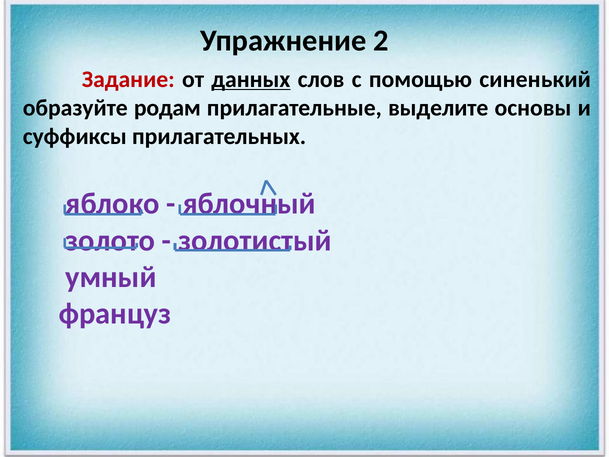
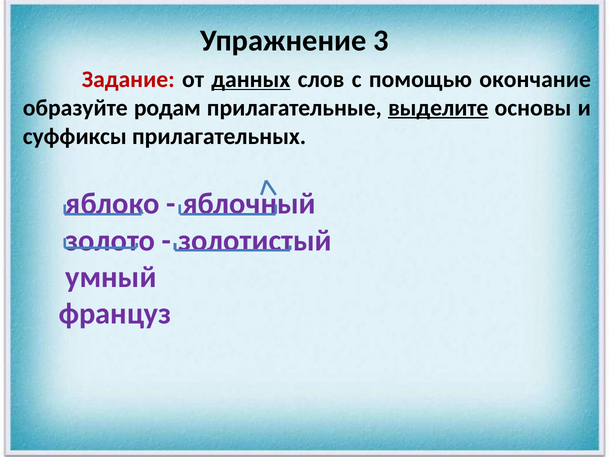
2: 2 -> 3
синенький: синенький -> окончание
выделите underline: none -> present
